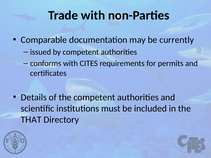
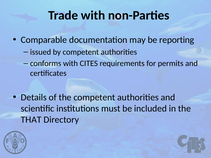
currently: currently -> reporting
